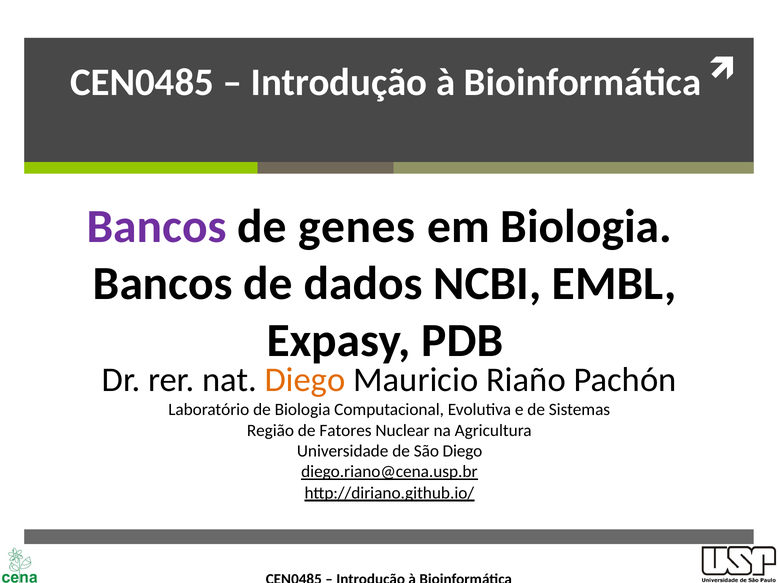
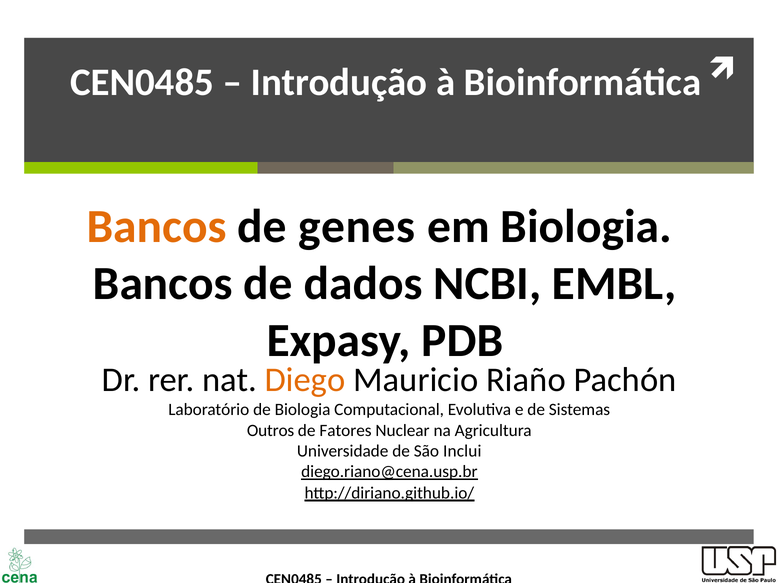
Bancos at (157, 227) colour: purple -> orange
Região: Região -> Outros
São Diego: Diego -> Inclui
